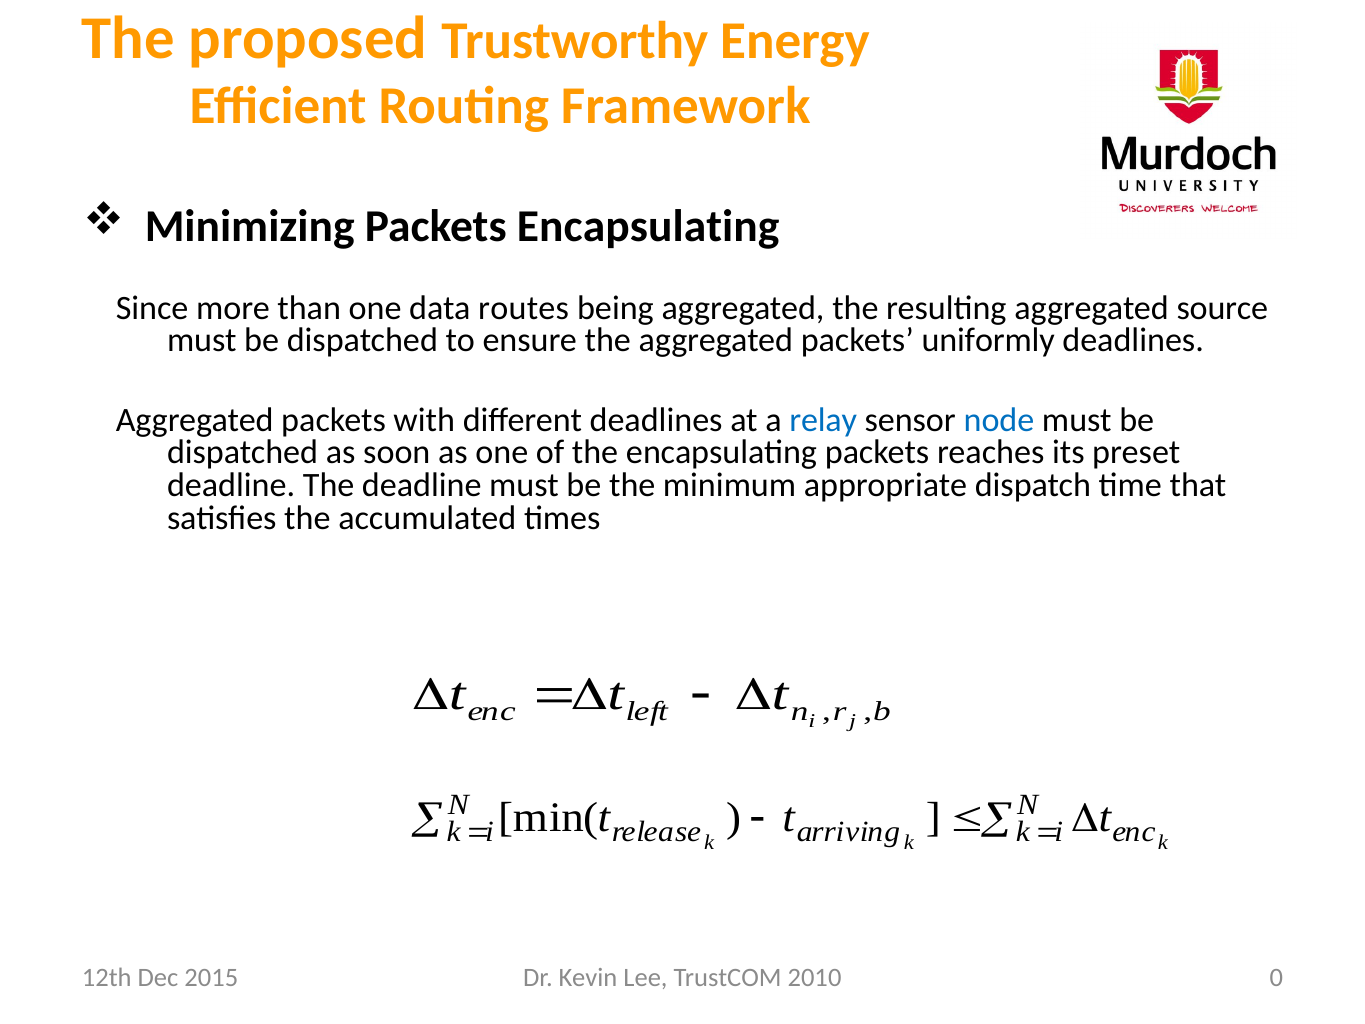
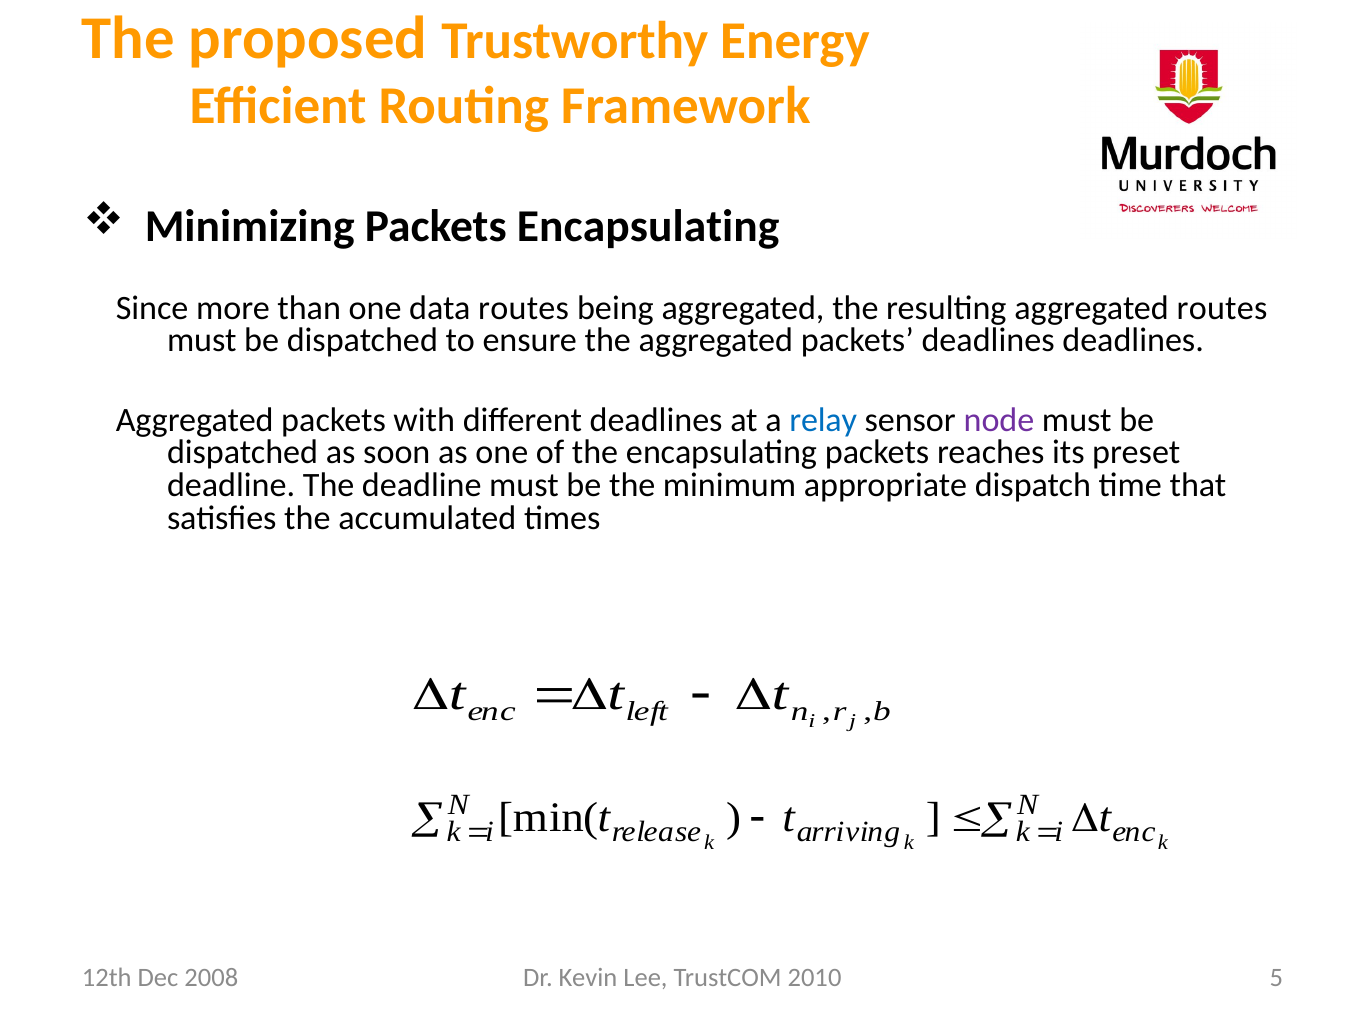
aggregated source: source -> routes
packets uniformly: uniformly -> deadlines
node colour: blue -> purple
2015: 2015 -> 2008
0: 0 -> 5
